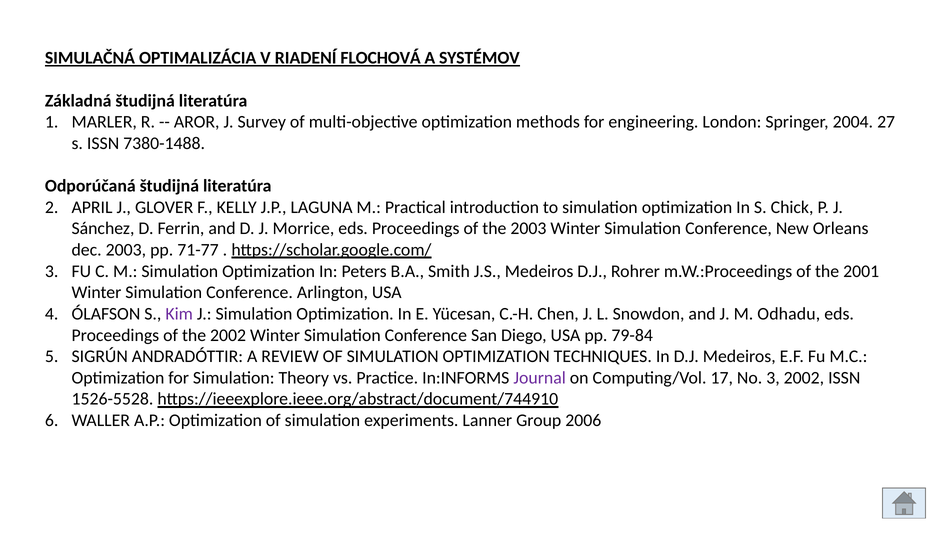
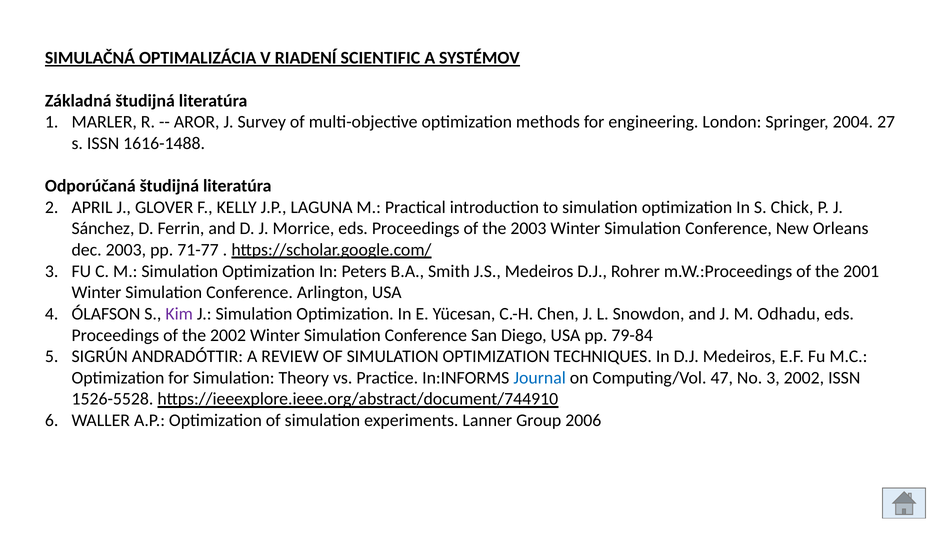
FLOCHOVÁ: FLOCHOVÁ -> SCIENTIFIC
7380-1488: 7380-1488 -> 1616-1488
Journal colour: purple -> blue
17: 17 -> 47
